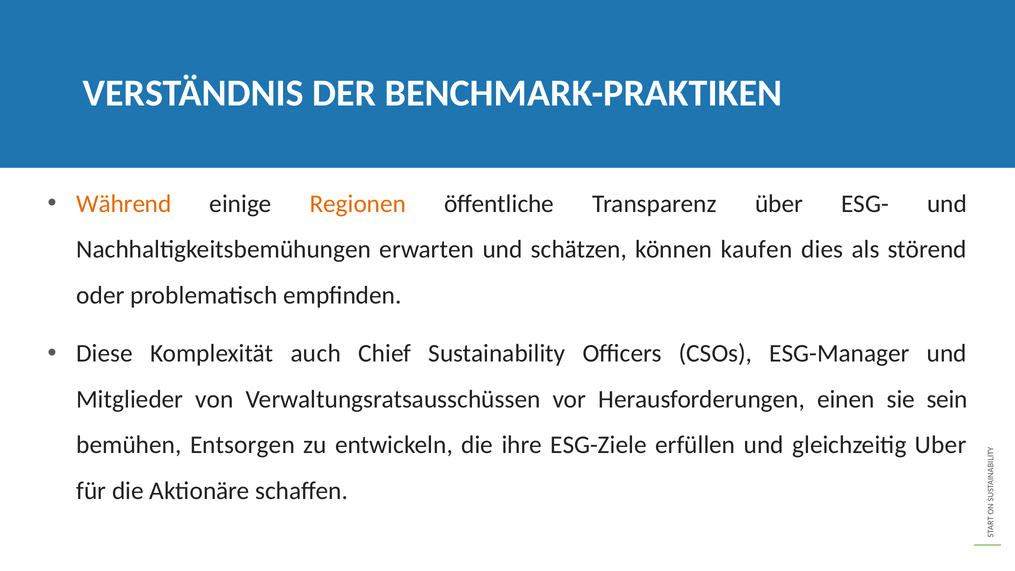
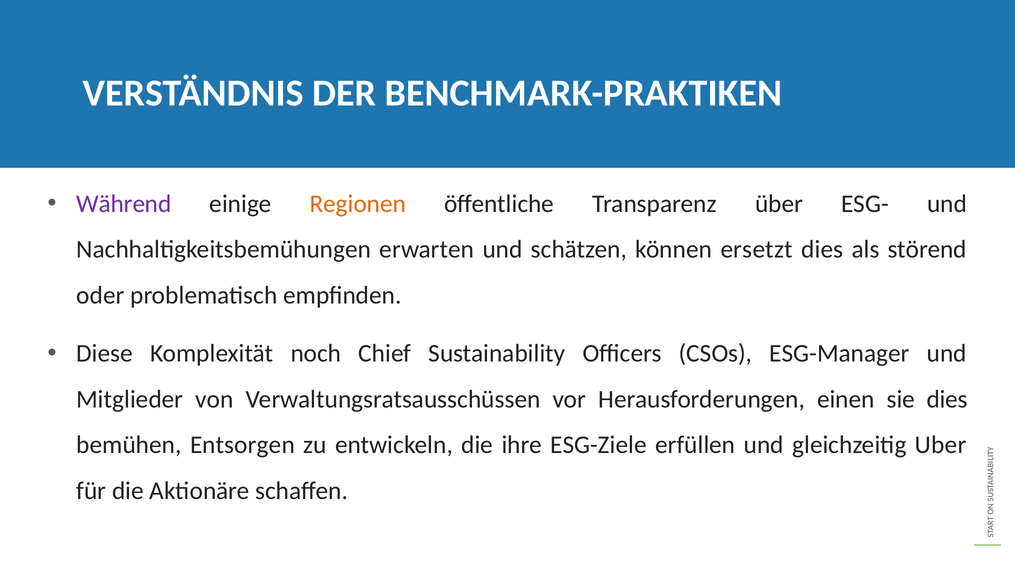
Während colour: orange -> purple
kaufen: kaufen -> ersetzt
auch: auch -> noch
sie sein: sein -> dies
